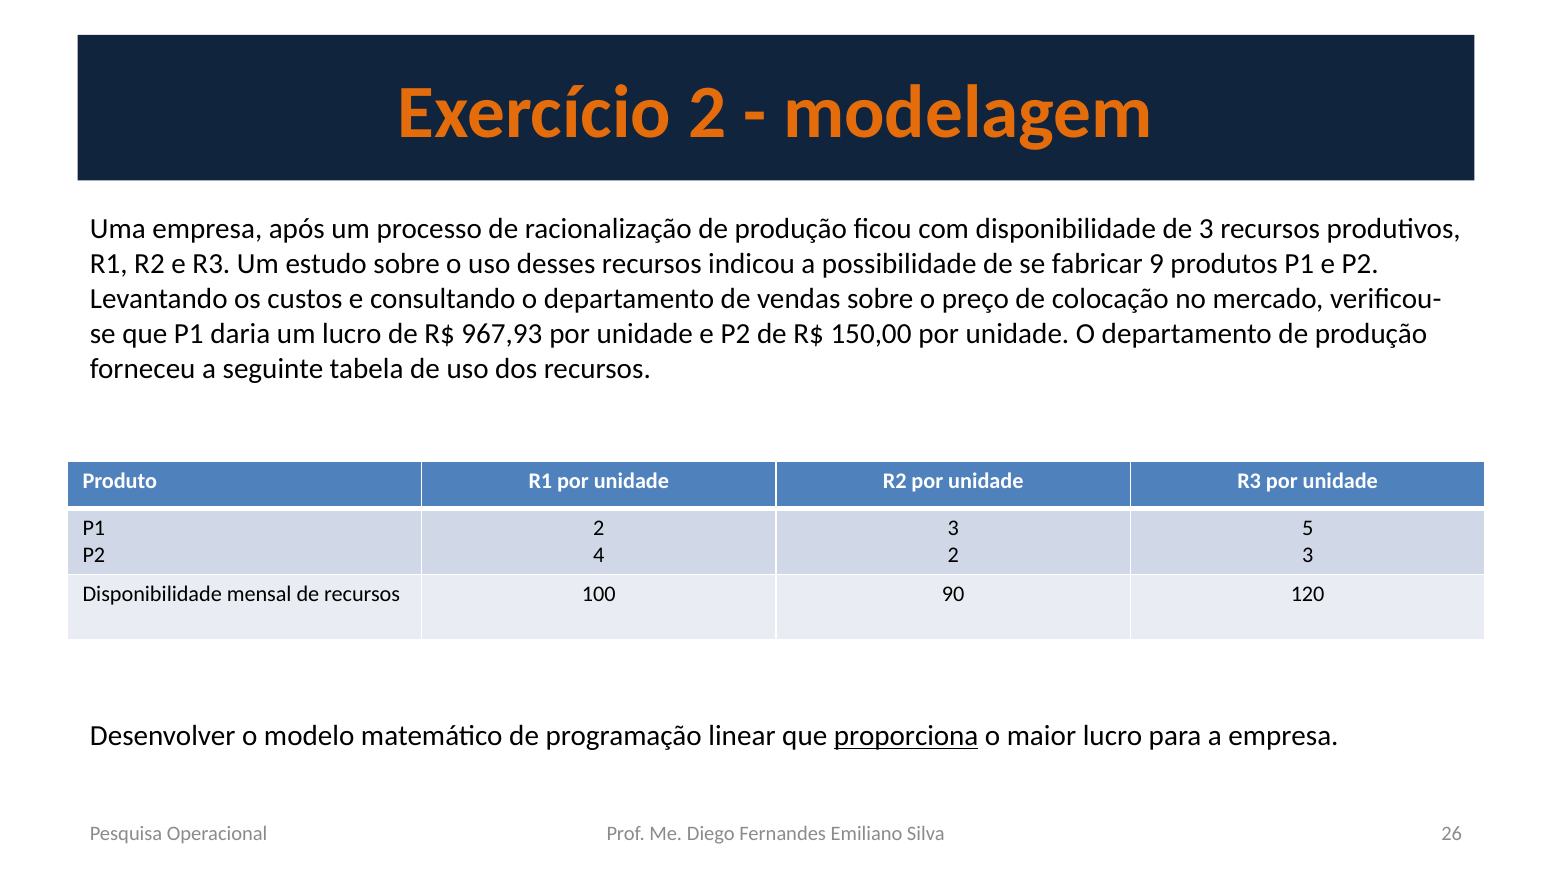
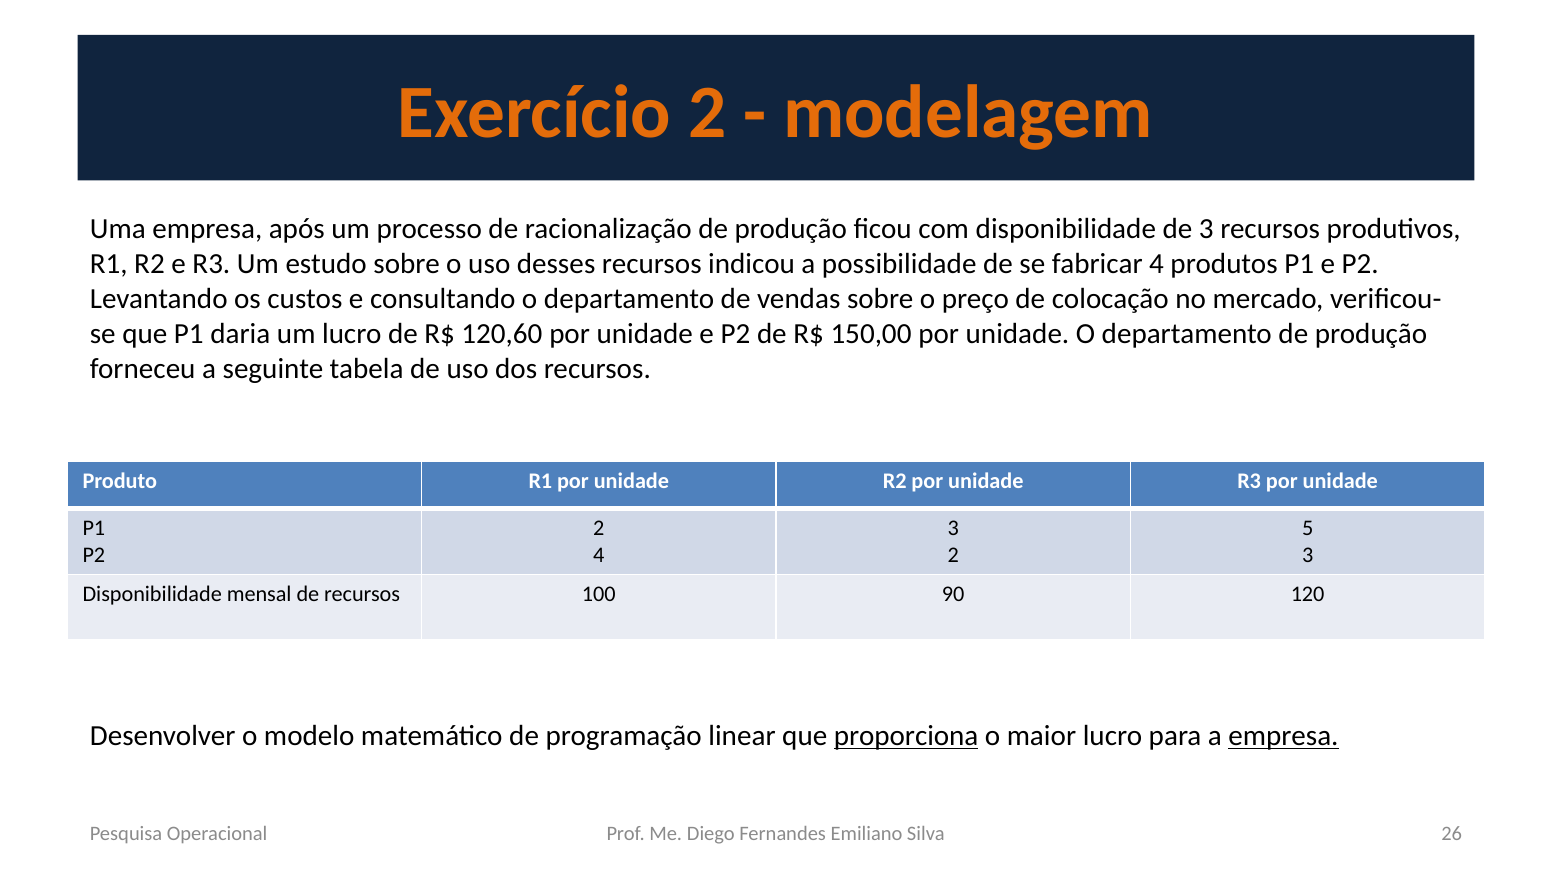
fabricar 9: 9 -> 4
967,93: 967,93 -> 120,60
empresa at (1284, 736) underline: none -> present
